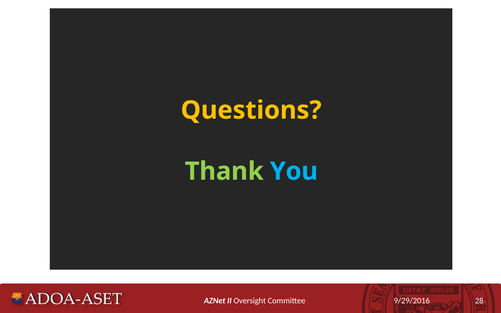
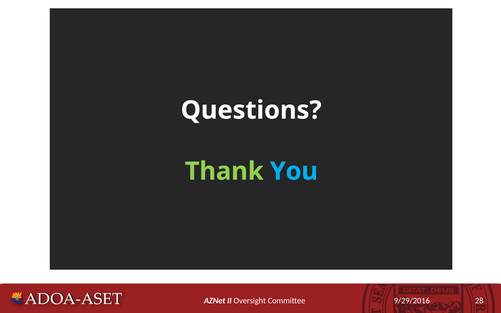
Questions colour: yellow -> white
